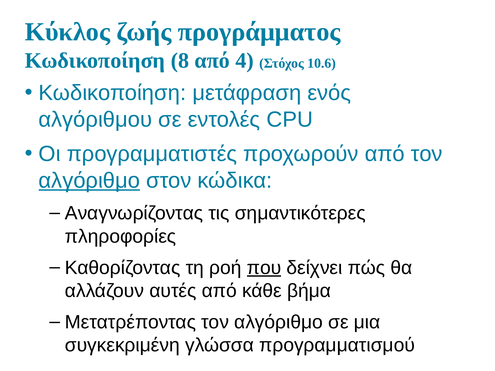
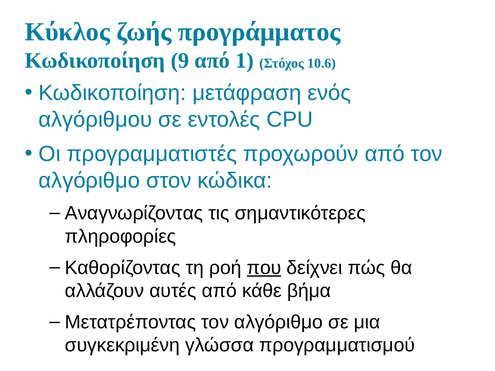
8: 8 -> 9
4: 4 -> 1
αλγόριθμο at (89, 181) underline: present -> none
